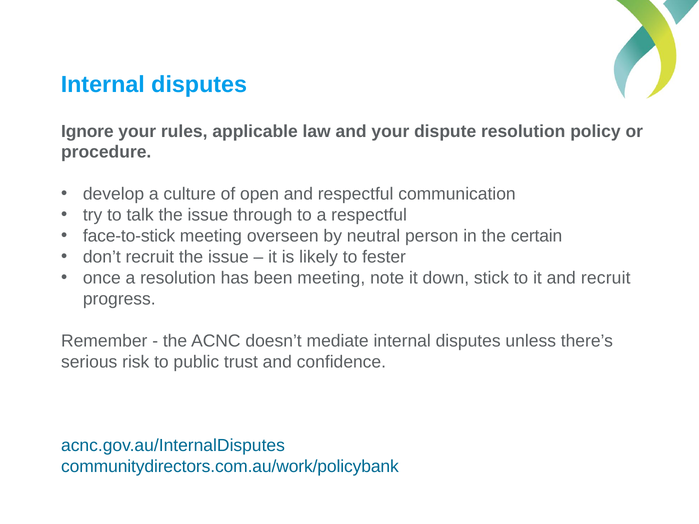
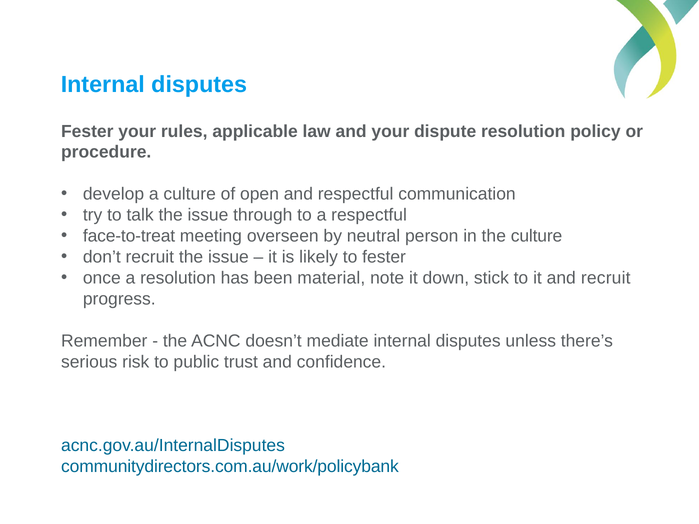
Ignore at (87, 131): Ignore -> Fester
face-to-stick: face-to-stick -> face-to-treat
the certain: certain -> culture
been meeting: meeting -> material
